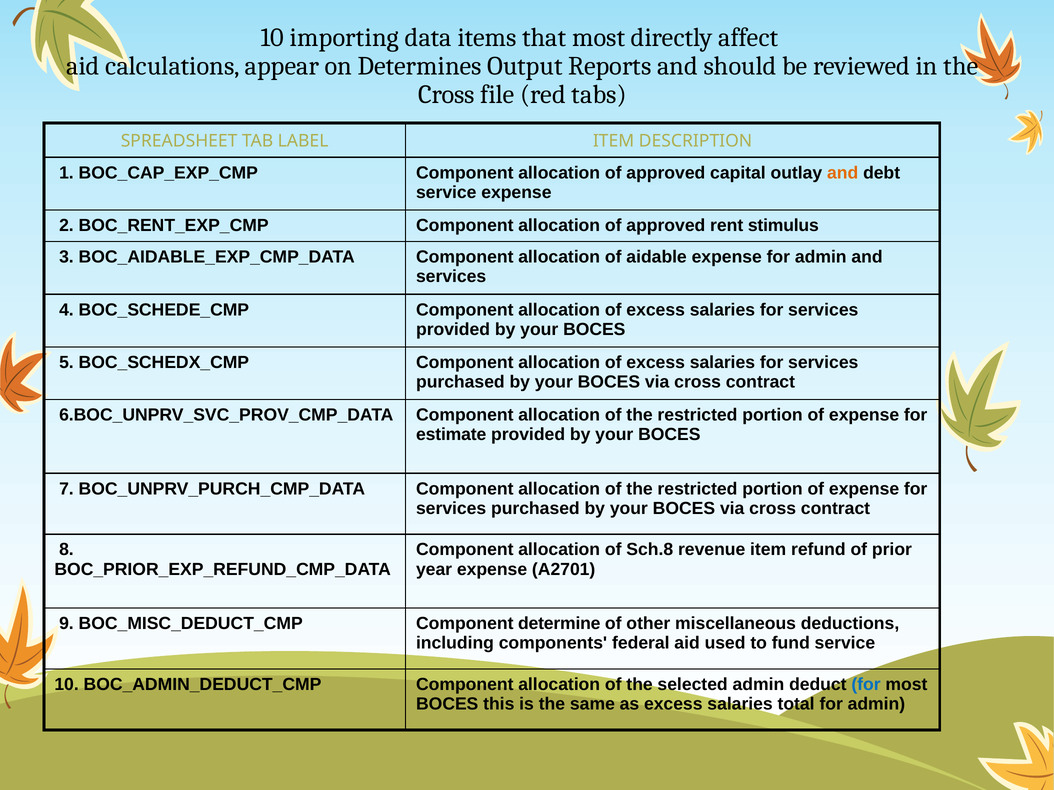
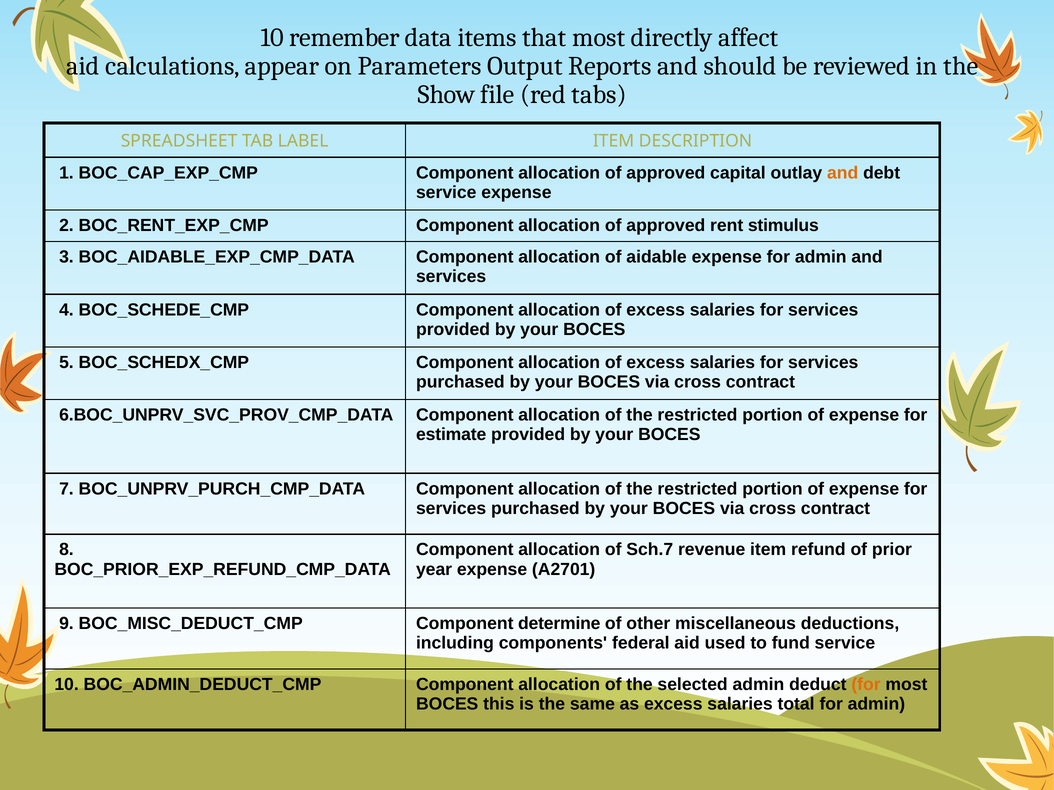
importing: importing -> remember
Determines: Determines -> Parameters
Cross at (447, 94): Cross -> Show
Sch.8: Sch.8 -> Sch.7
for at (866, 685) colour: blue -> orange
